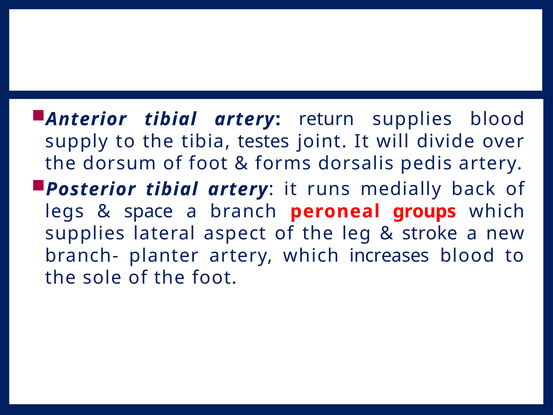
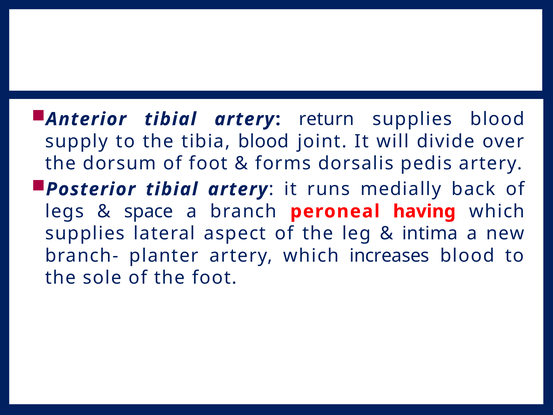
tibia testes: testes -> blood
groups: groups -> having
stroke: stroke -> intima
